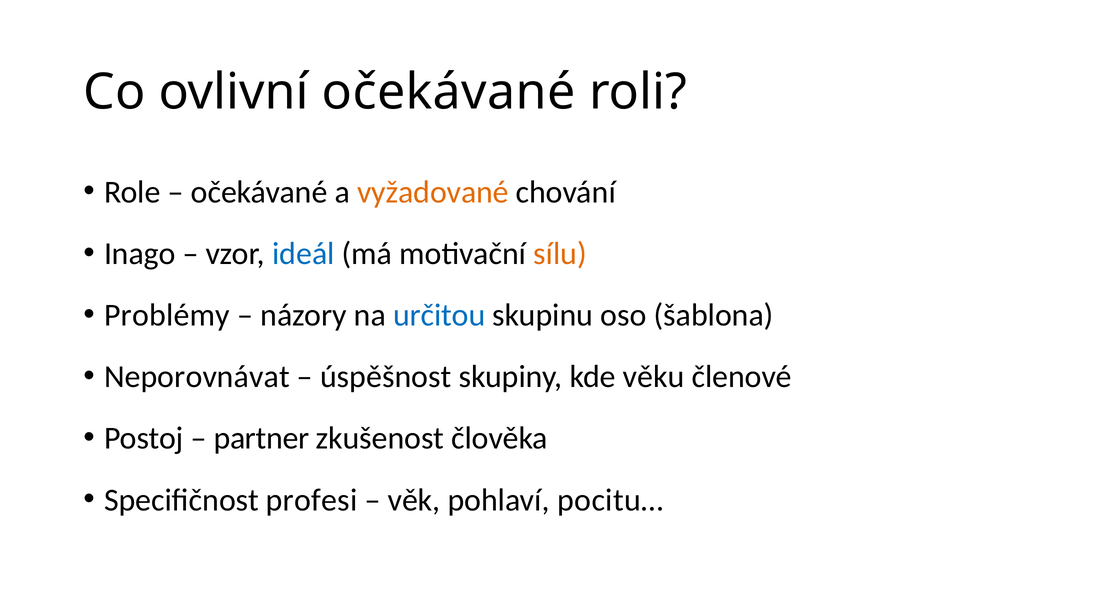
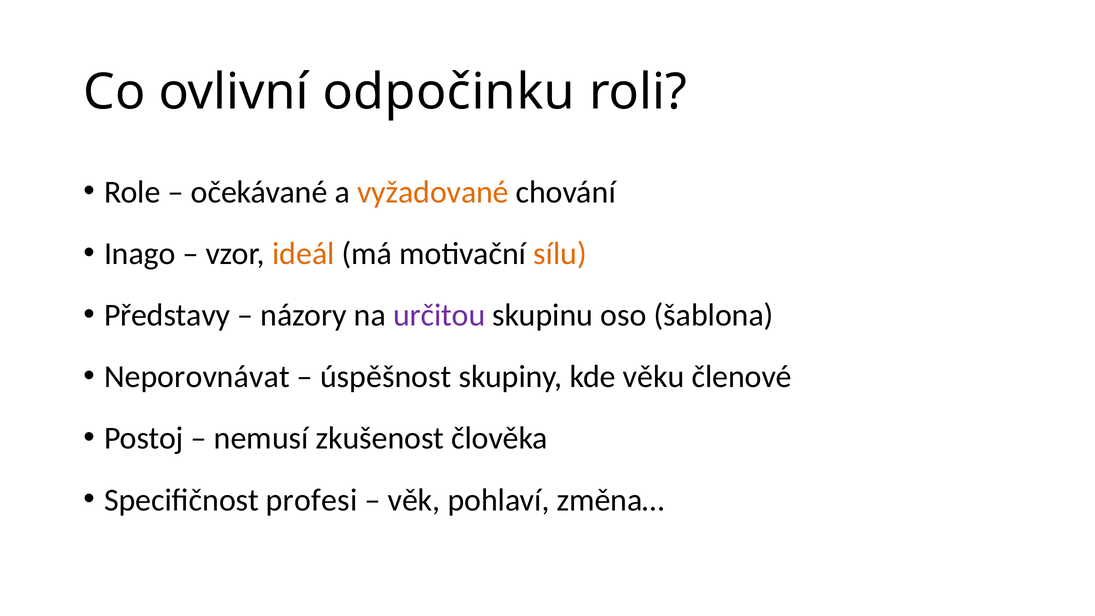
ovlivní očekávané: očekávané -> odpočinku
ideál colour: blue -> orange
Problémy: Problémy -> Představy
určitou colour: blue -> purple
partner: partner -> nemusí
pocitu…: pocitu… -> změna…
